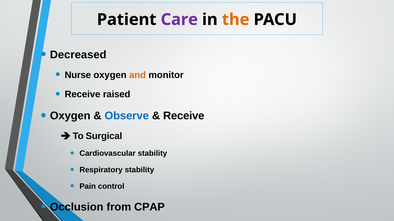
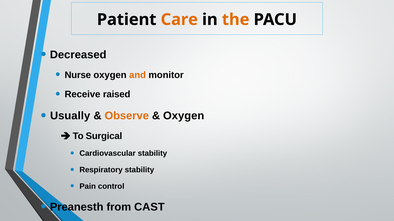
Care colour: purple -> orange
Oxygen at (70, 116): Oxygen -> Usually
Observe colour: blue -> orange
Receive at (184, 116): Receive -> Oxygen
Occlusion: Occlusion -> Preanesth
CPAP: CPAP -> CAST
